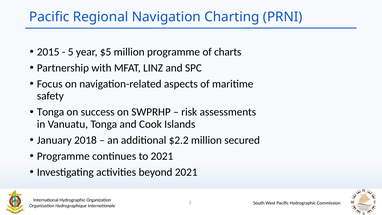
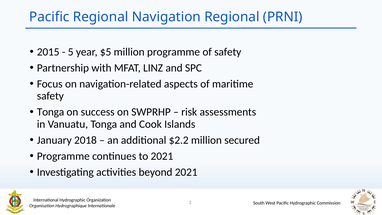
Navigation Charting: Charting -> Regional
of charts: charts -> safety
